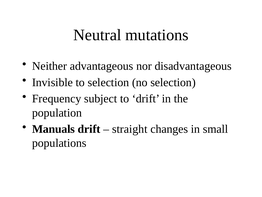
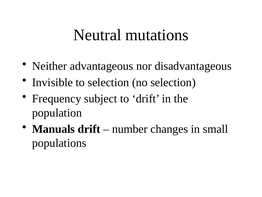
straight: straight -> number
